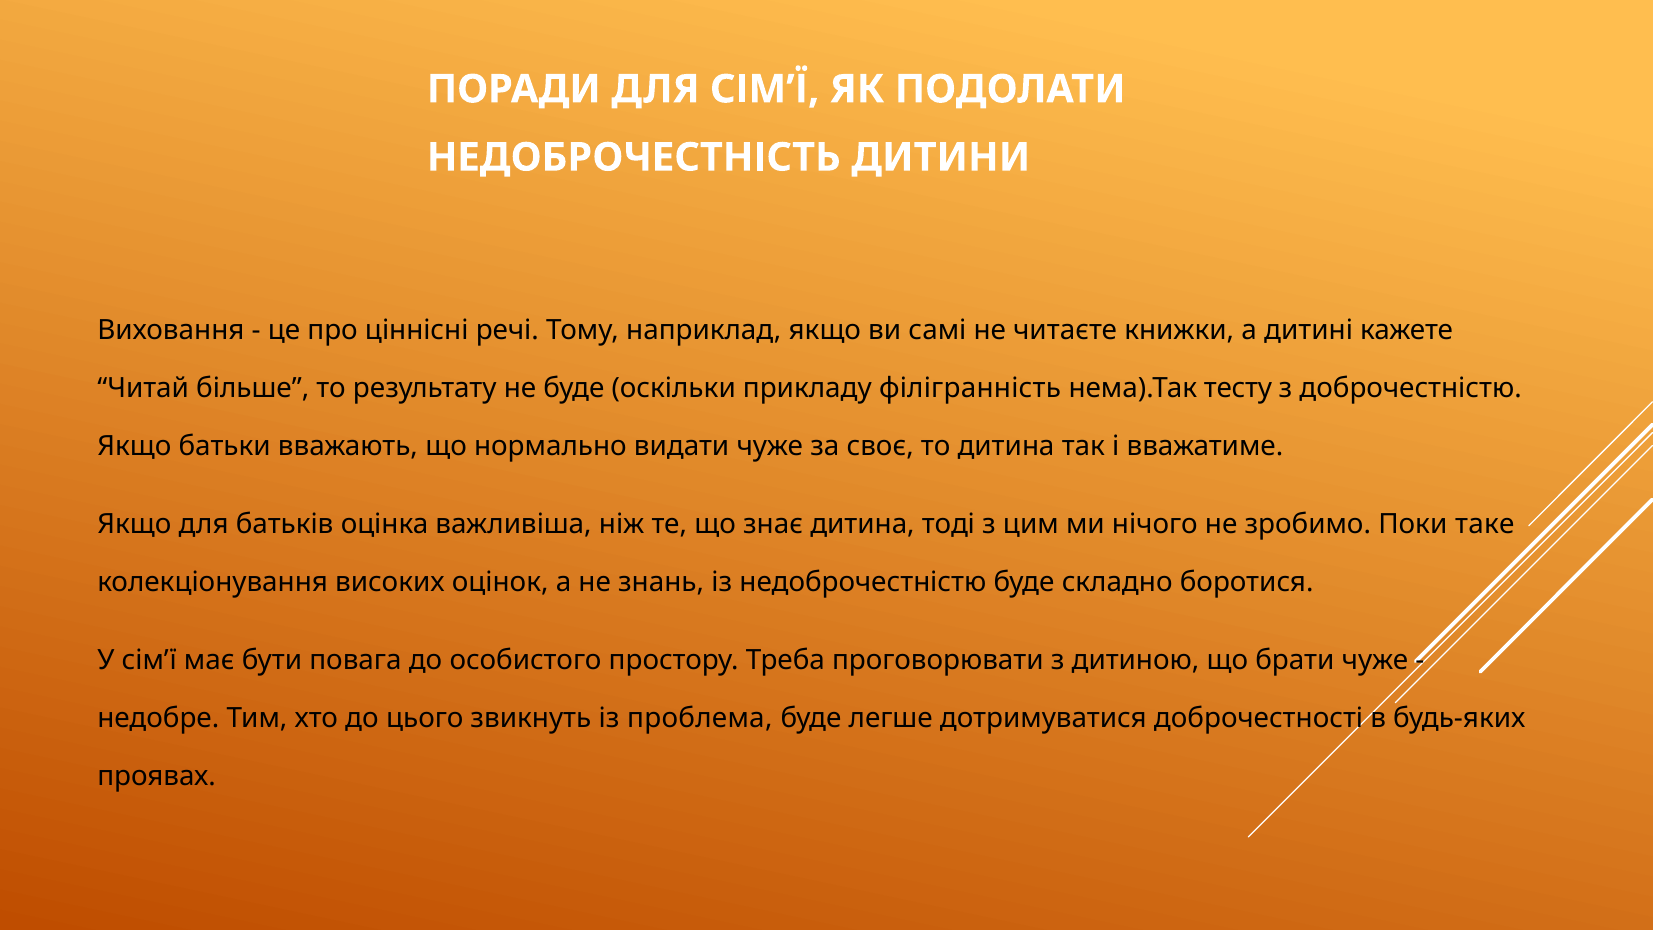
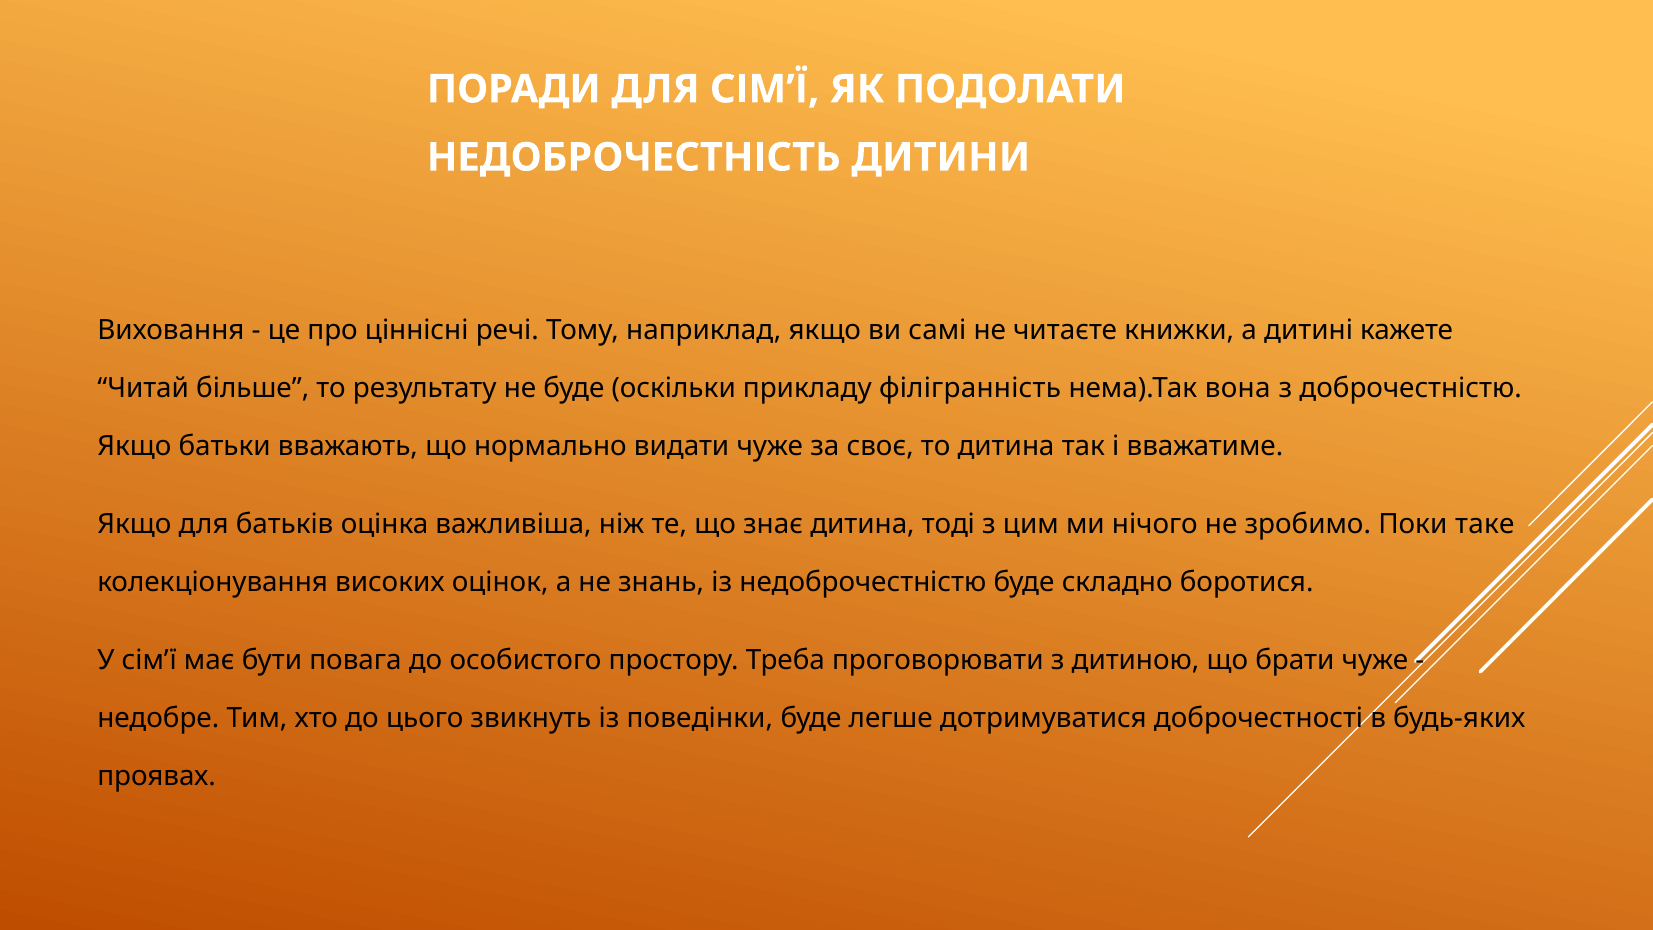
тесту: тесту -> вона
проблема: проблема -> поведінки
